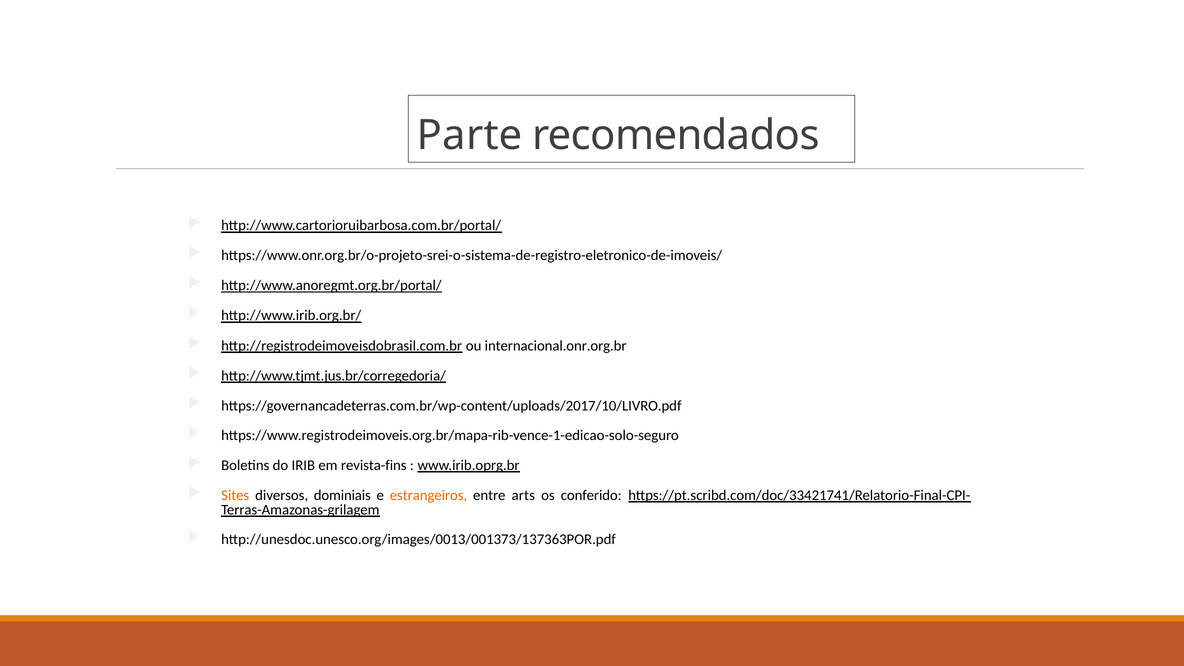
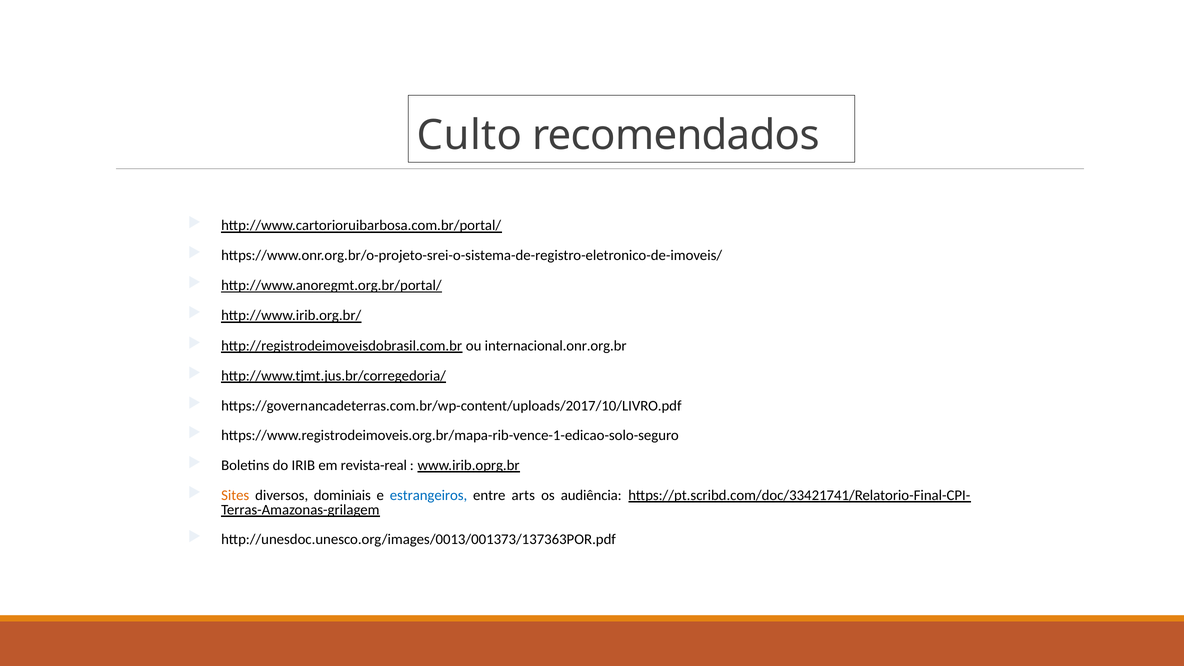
Parte: Parte -> Culto
revista-fins: revista-fins -> revista-real
estrangeiros colour: orange -> blue
conferido: conferido -> audiência
